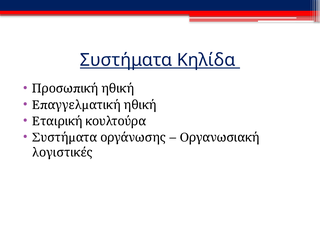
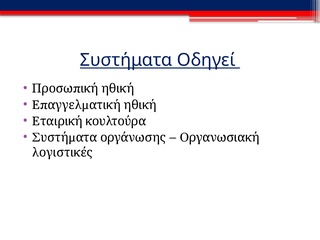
Κηλίδα: Κηλίδα -> Οδηγεί
